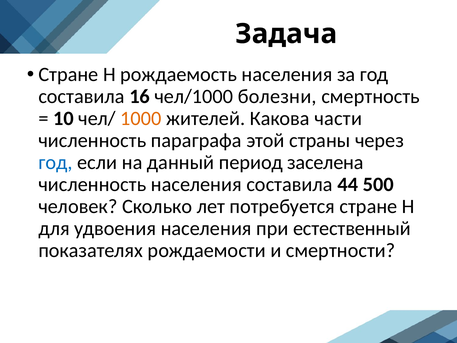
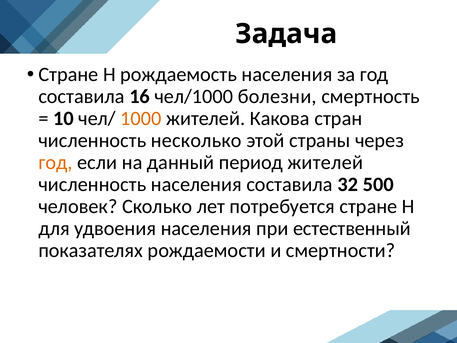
части: части -> стран
параграфа: параграфа -> несколько
год at (55, 162) colour: blue -> orange
период заселена: заселена -> жителей
44: 44 -> 32
